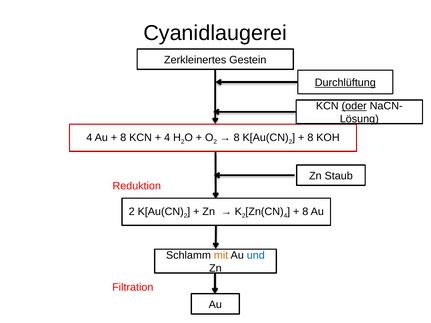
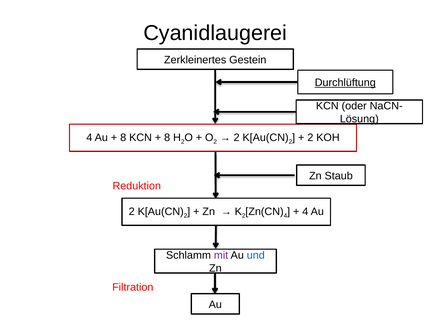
oder underline: present -> none
4 at (167, 138): 4 -> 8
8 at (237, 138): 8 -> 2
8 at (310, 138): 8 -> 2
8 at (305, 212): 8 -> 4
mit colour: orange -> purple
